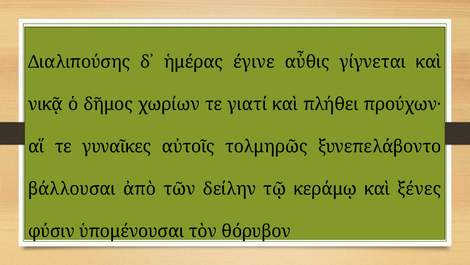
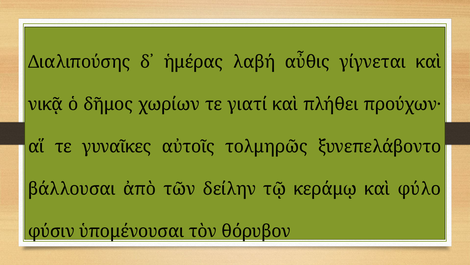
έγινε: έγινε -> λαβή
ξένες: ξένες -> φύλο
